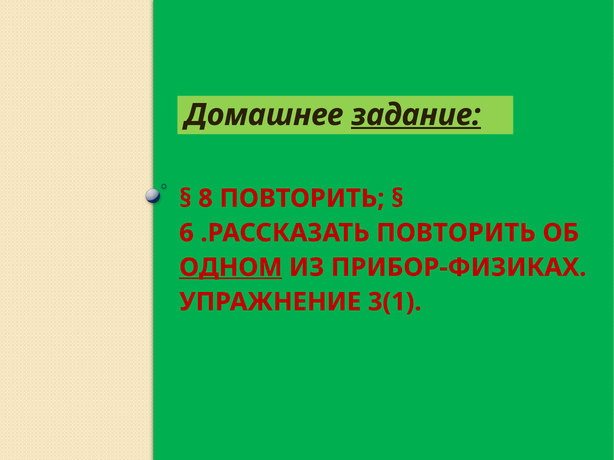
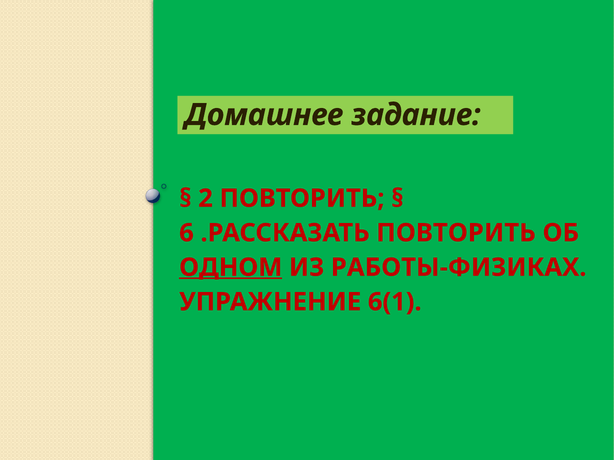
задание underline: present -> none
8: 8 -> 2
ПРИБОР-ФИЗИКАХ: ПРИБОР-ФИЗИКАХ -> РАБОТЫ-ФИЗИКАХ
3(1: 3(1 -> 6(1
